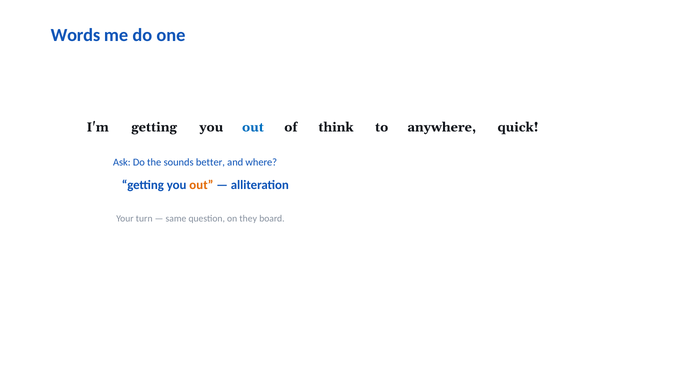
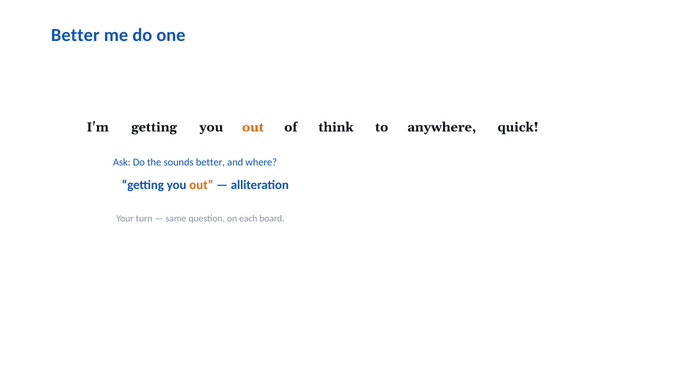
Words at (75, 35): Words -> Better
out at (253, 127) colour: blue -> orange
they: they -> each
